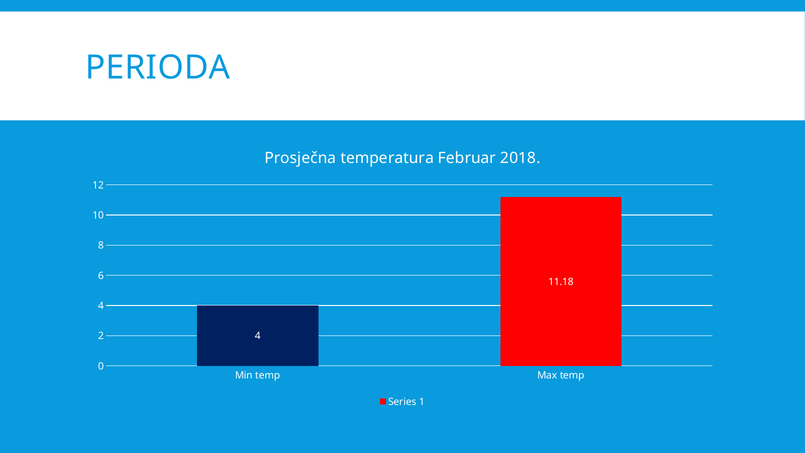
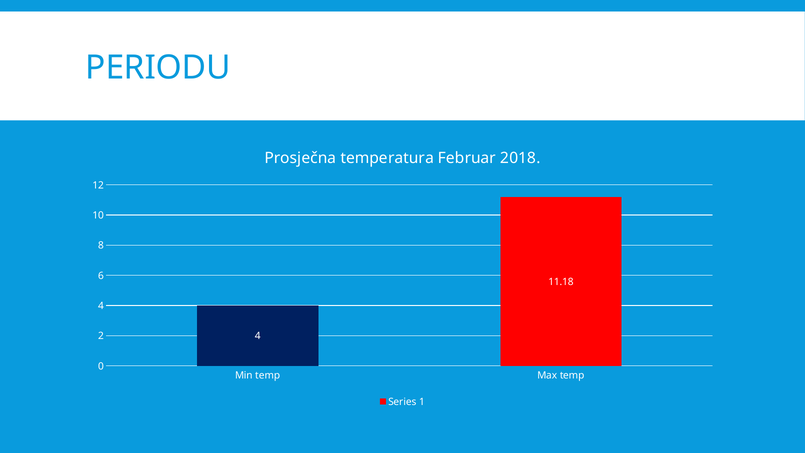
PERIODA: PERIODA -> PERIODU
